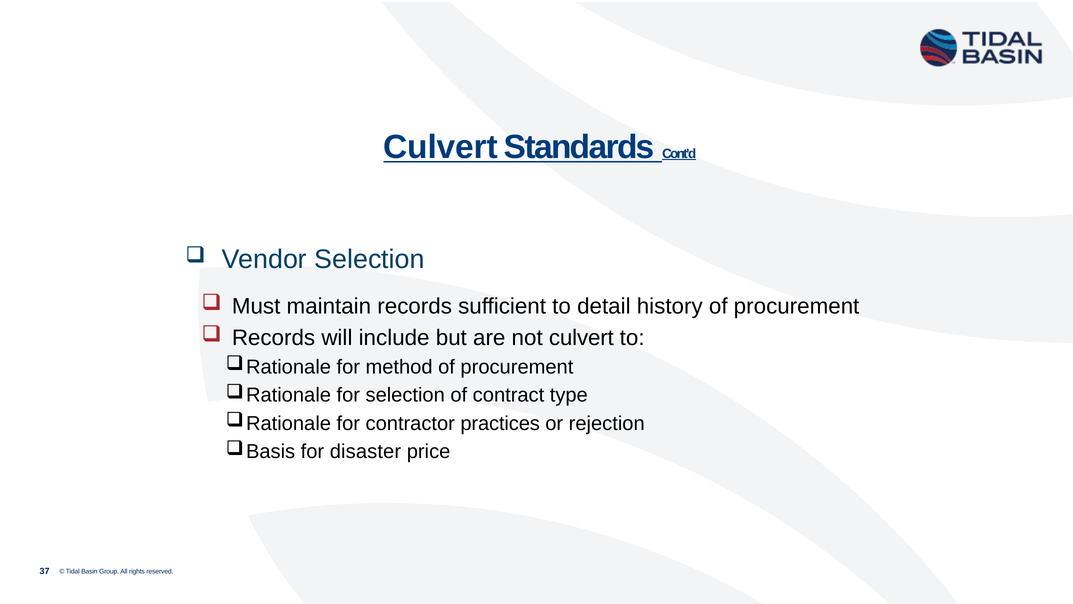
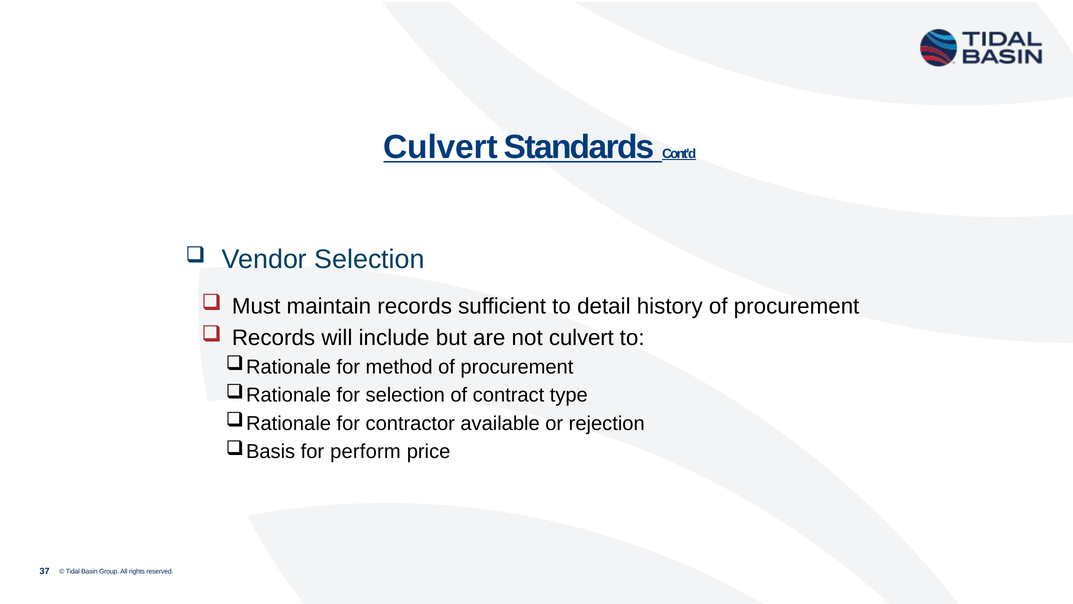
practices: practices -> available
disaster: disaster -> perform
